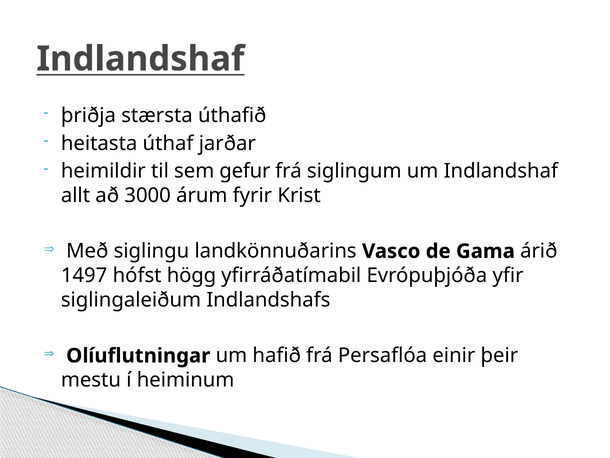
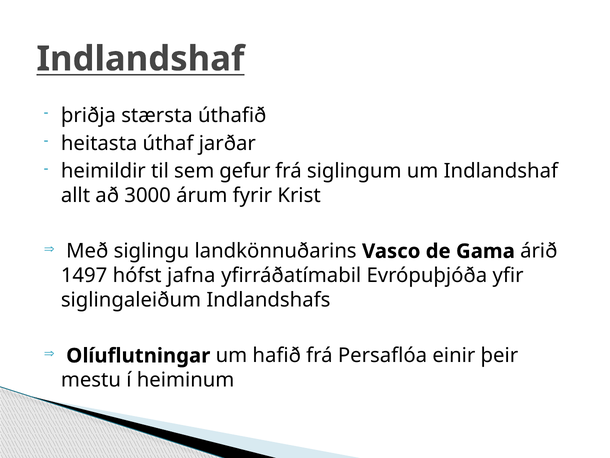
högg: högg -> jafna
